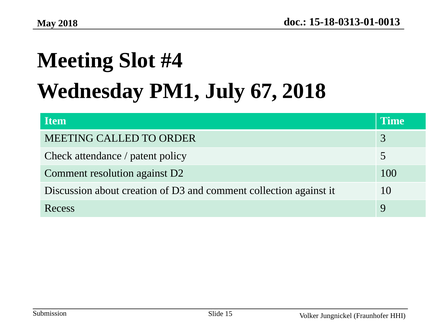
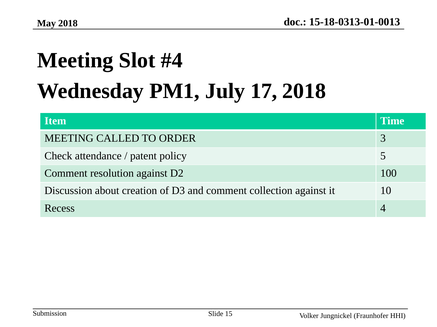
67: 67 -> 17
9: 9 -> 4
